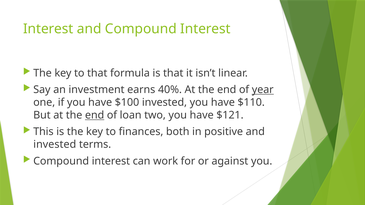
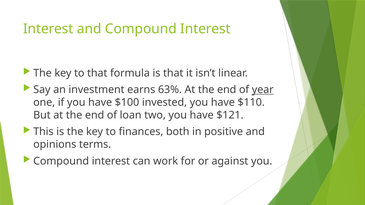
40%: 40% -> 63%
end at (95, 115) underline: present -> none
invested at (55, 145): invested -> opinions
